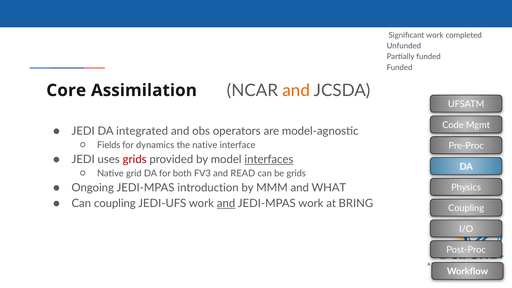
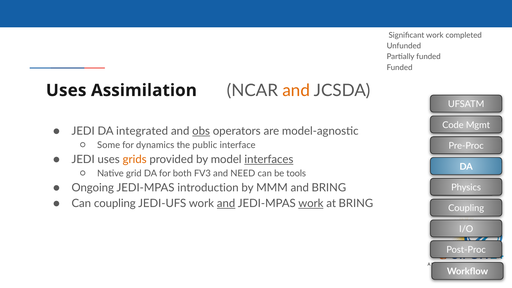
Core at (66, 90): Core -> Uses
obs underline: none -> present
Fields: Fields -> Some
the native: native -> public
grids at (135, 160) colour: red -> orange
READ: READ -> NEED
be grids: grids -> tools
and WHAT: WHAT -> BRING
work at (311, 204) underline: none -> present
